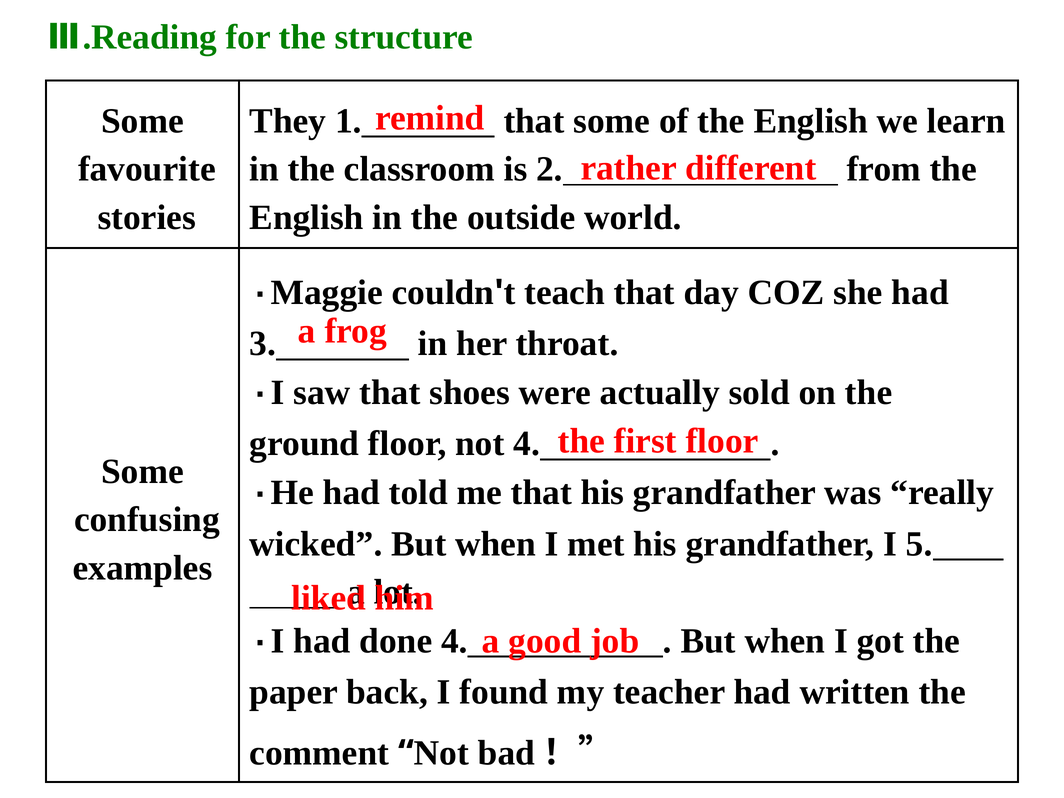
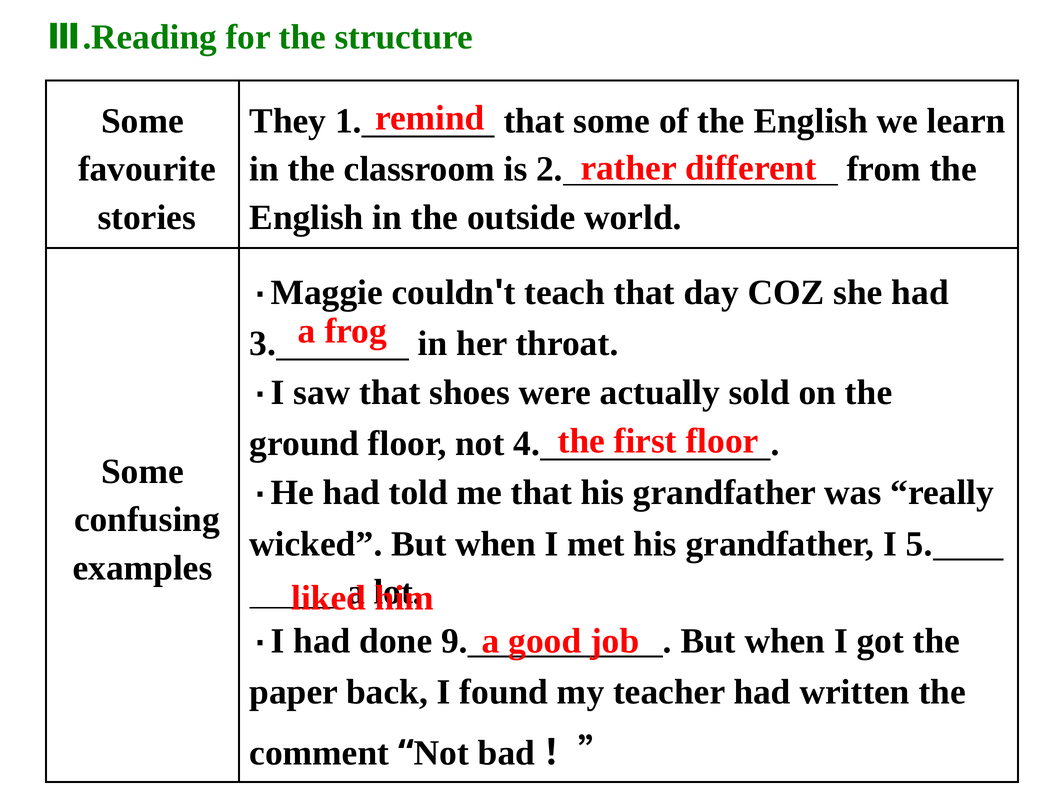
done 4: 4 -> 9
